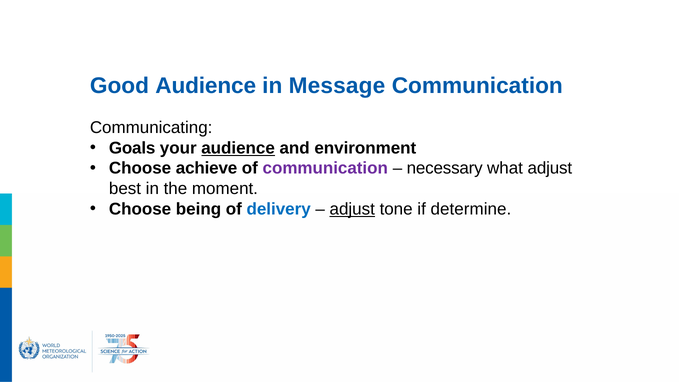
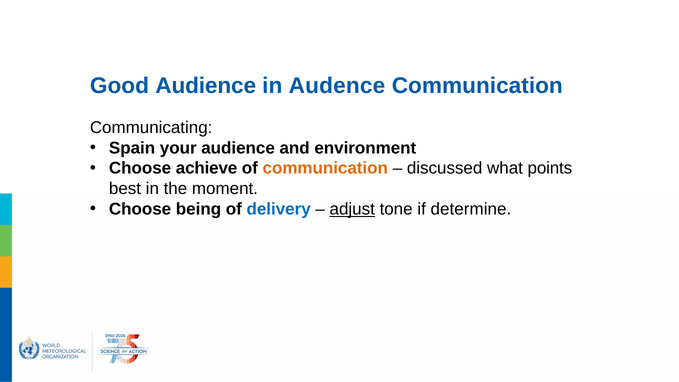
Message: Message -> Audence
Goals: Goals -> Spain
audience at (238, 148) underline: present -> none
communication at (325, 168) colour: purple -> orange
necessary: necessary -> discussed
what adjust: adjust -> points
